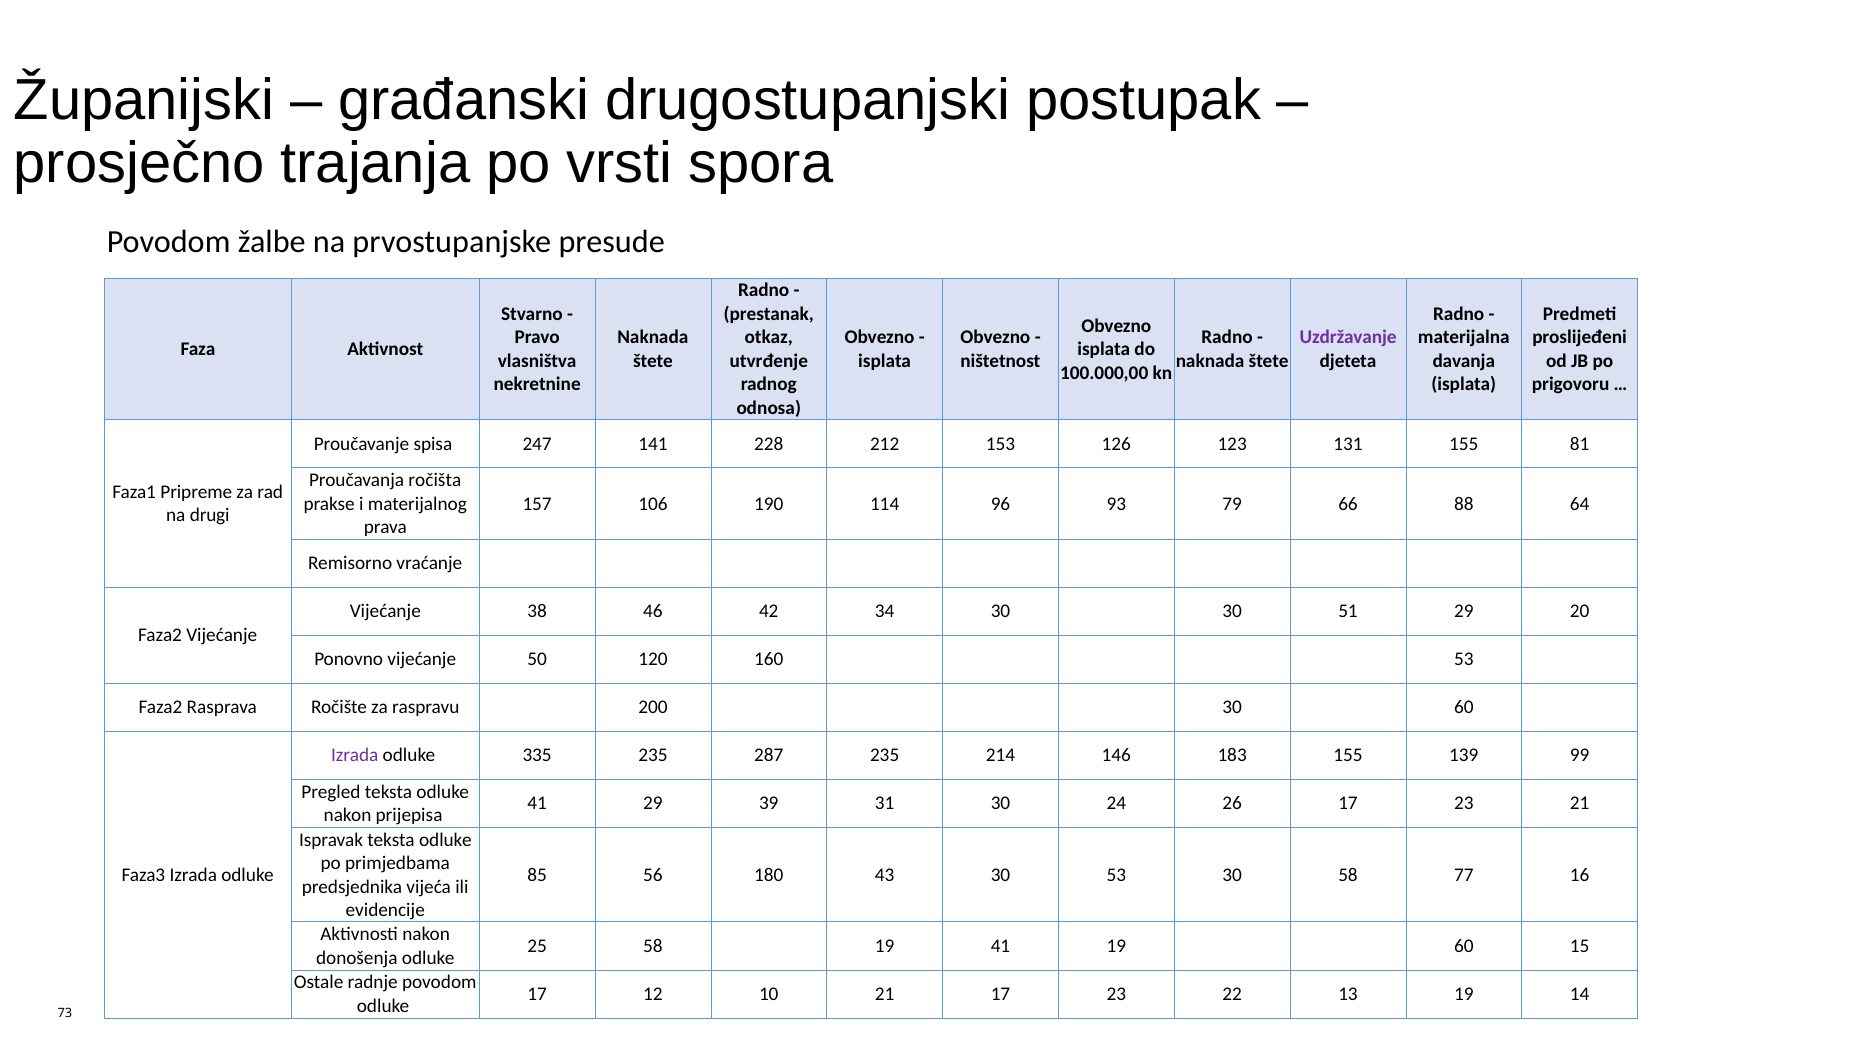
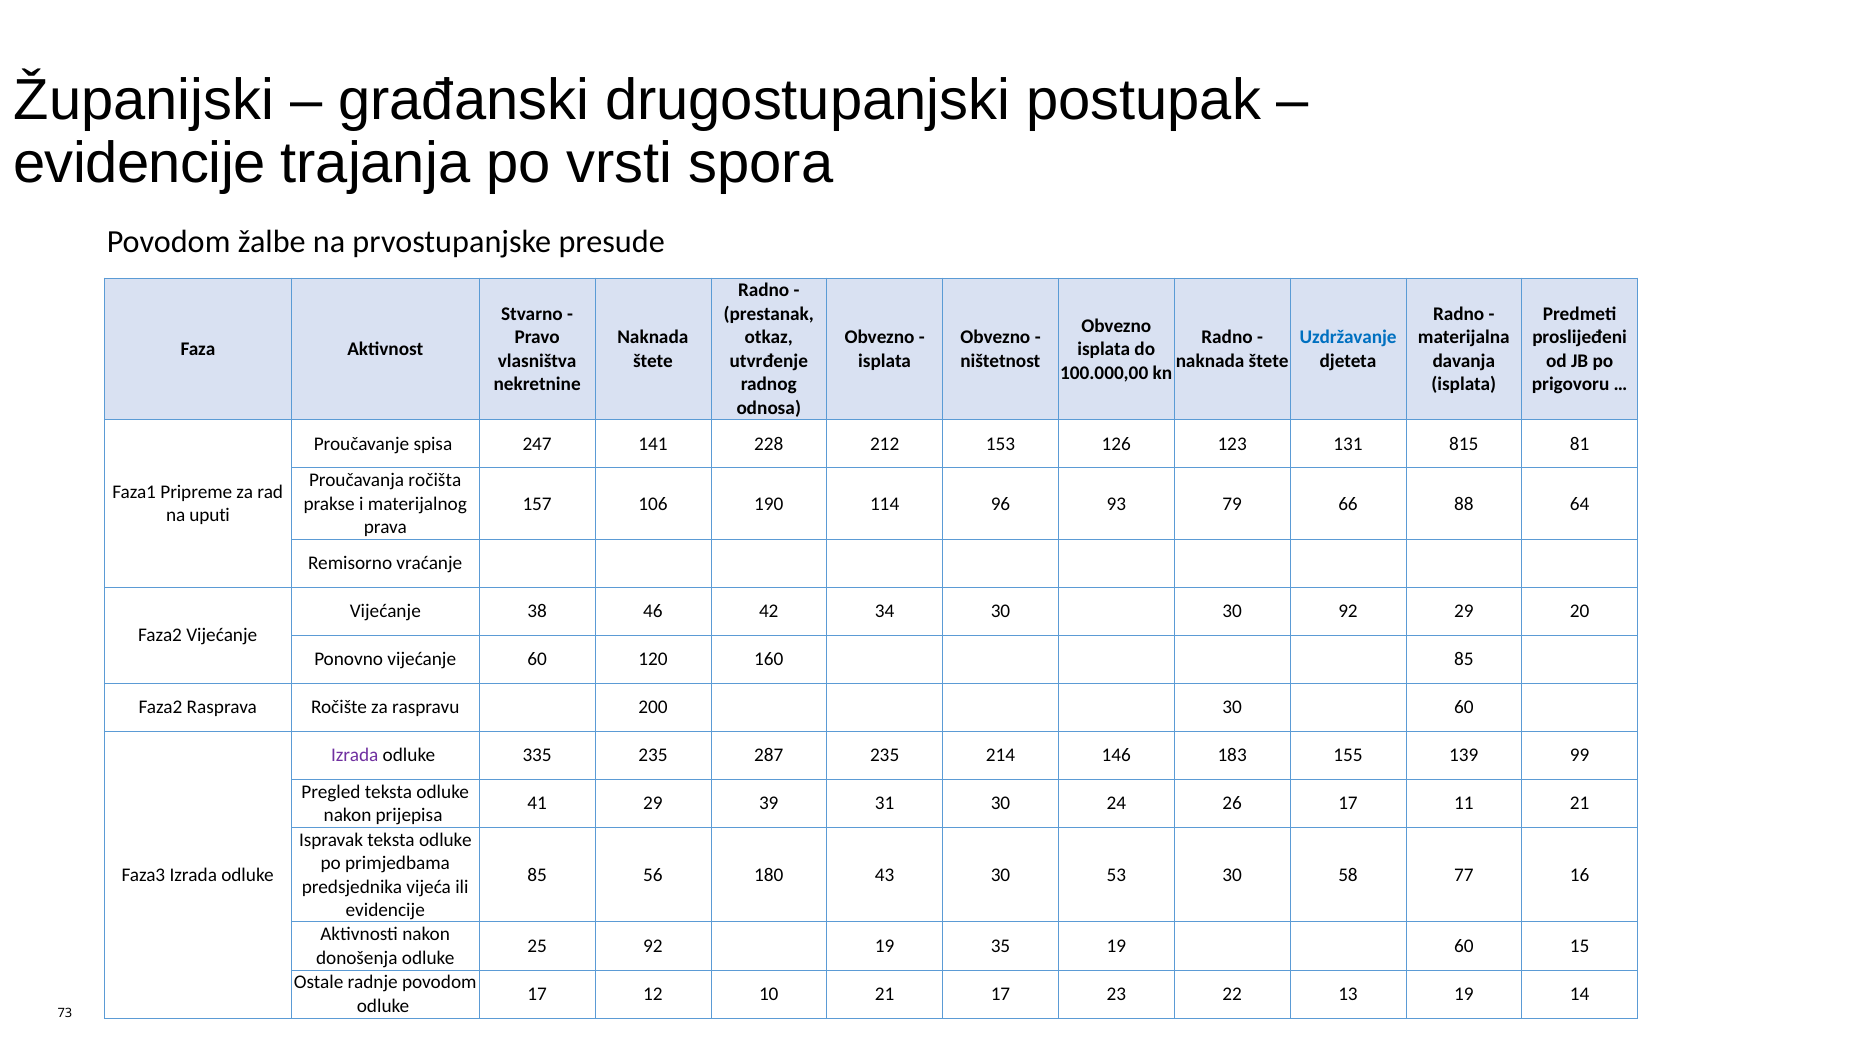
prosječno at (139, 163): prosječno -> evidencije
Uzdržavanje colour: purple -> blue
131 155: 155 -> 815
drugi: drugi -> uputi
30 51: 51 -> 92
vijećanje 50: 50 -> 60
160 53: 53 -> 85
26 17 23: 23 -> 11
25 58: 58 -> 92
19 41: 41 -> 35
